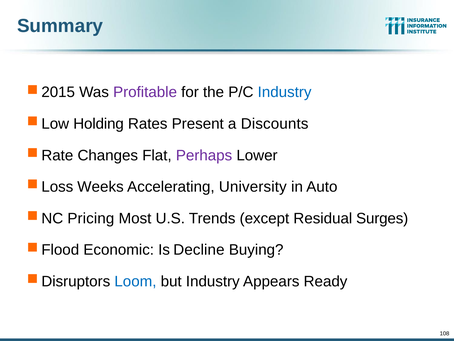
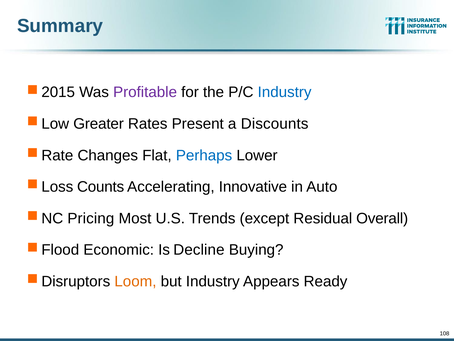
Holding: Holding -> Greater
Perhaps colour: purple -> blue
Weeks: Weeks -> Counts
University: University -> Innovative
Surges: Surges -> Overall
Loom colour: blue -> orange
